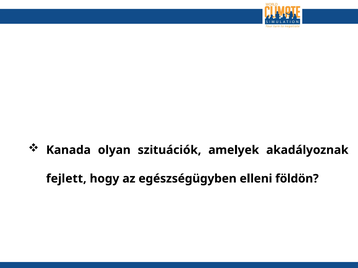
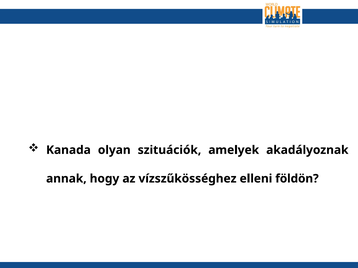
fejlett: fejlett -> annak
egészségügyben: egészségügyben -> vízszűkösséghez
